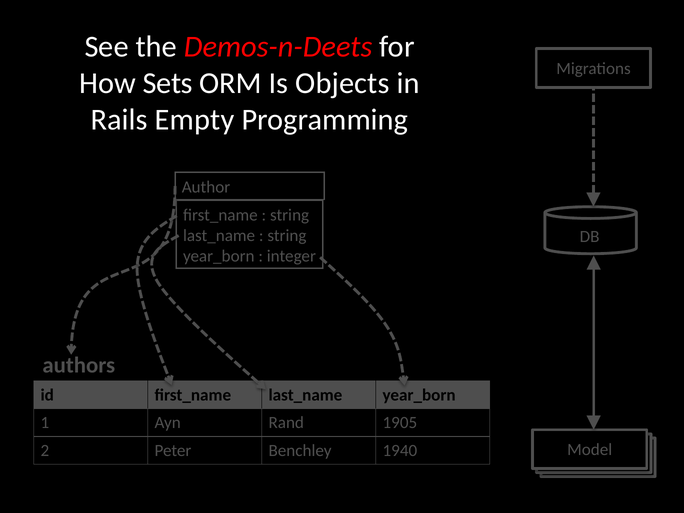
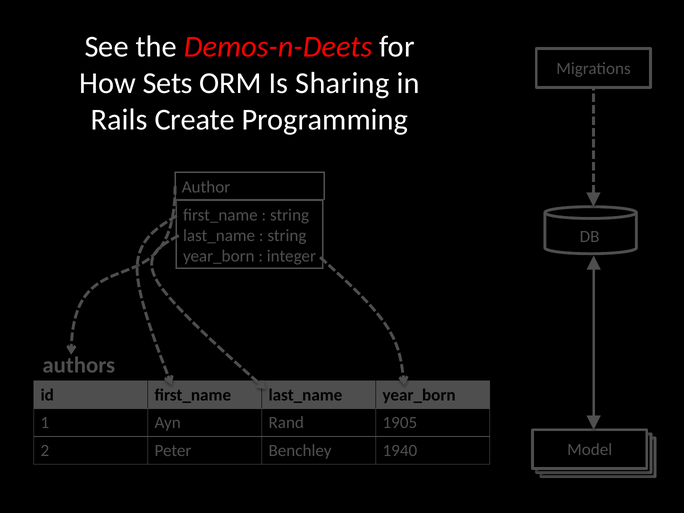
Objects: Objects -> Sharing
Empty: Empty -> Create
